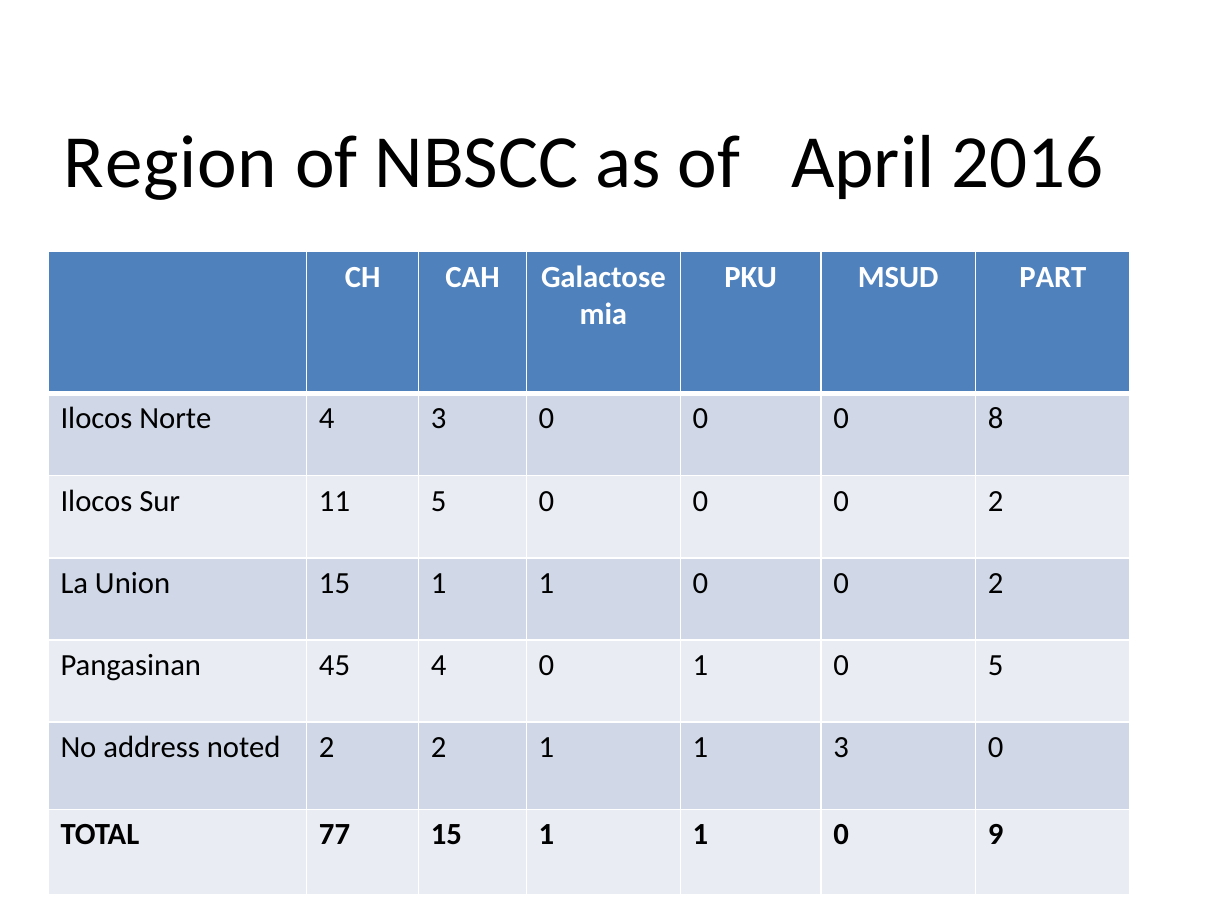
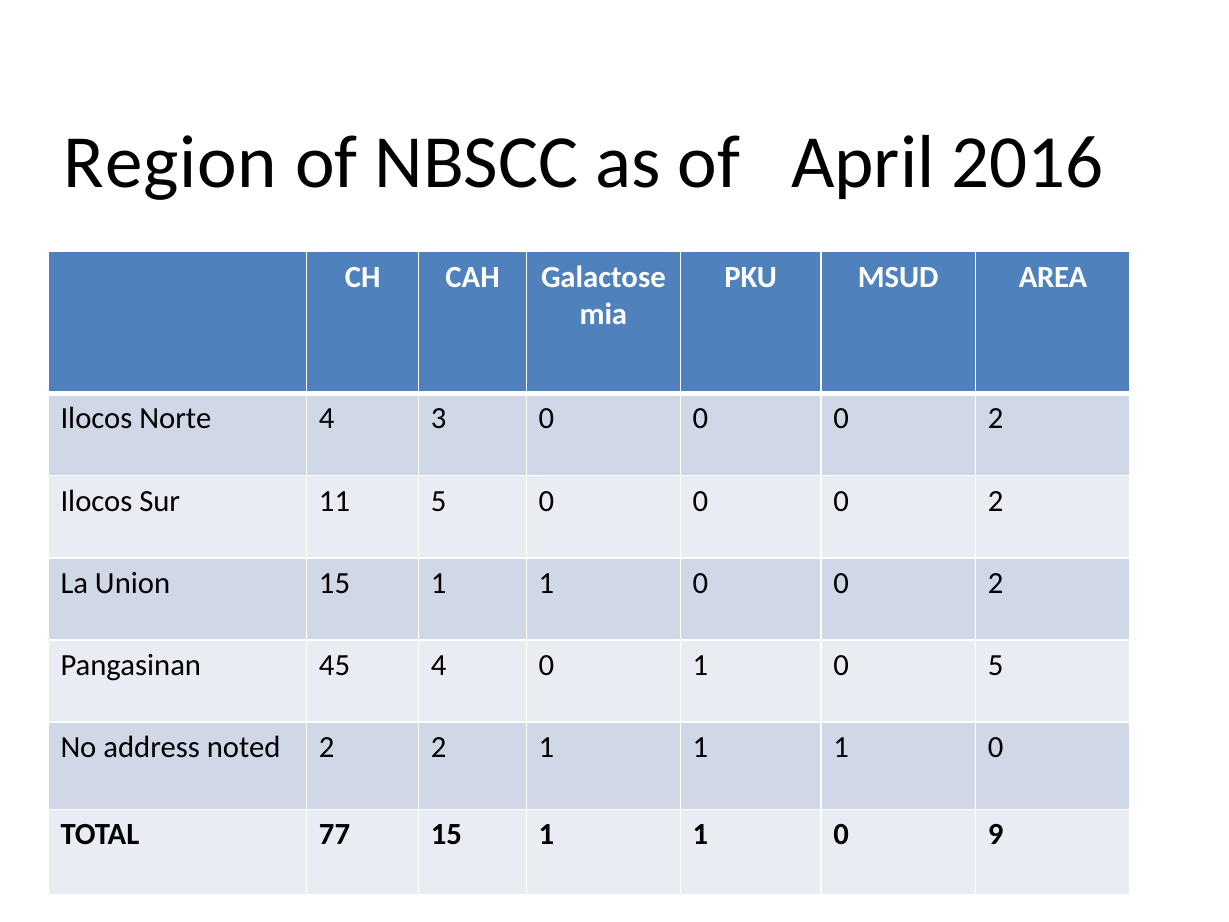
PART: PART -> AREA
8 at (996, 419): 8 -> 2
1 1 3: 3 -> 1
